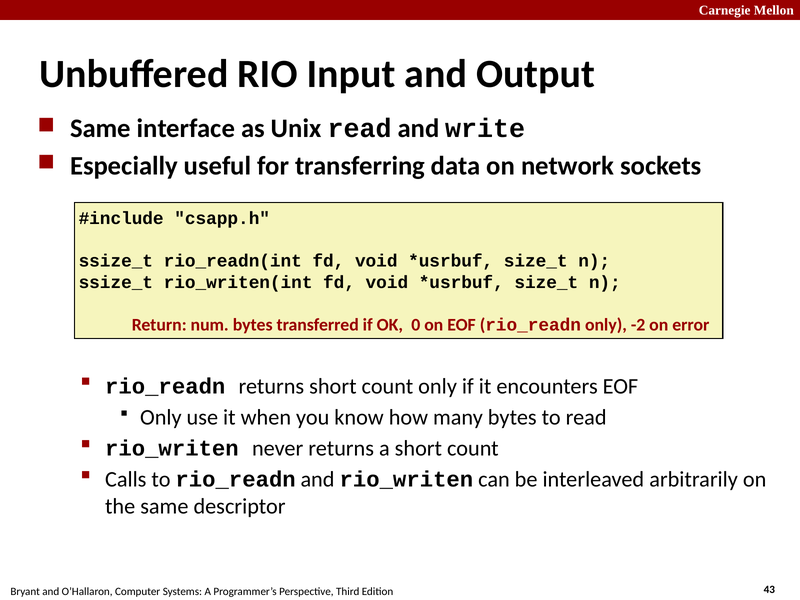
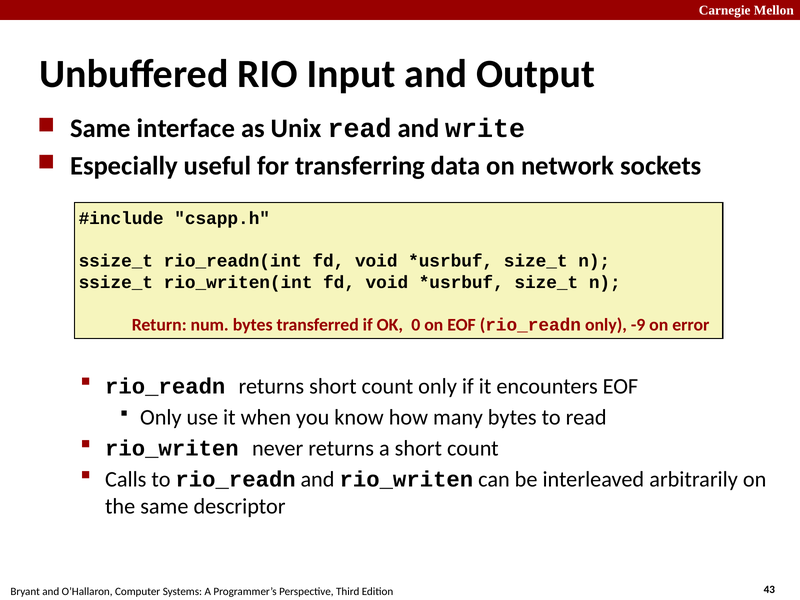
-2: -2 -> -9
